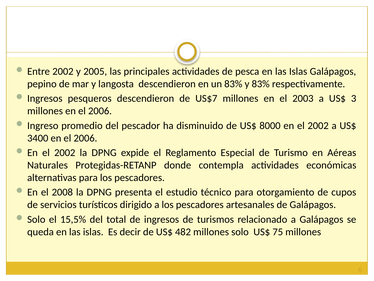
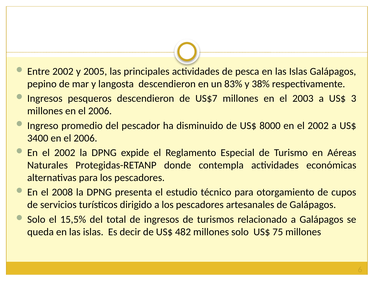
y 83%: 83% -> 38%
